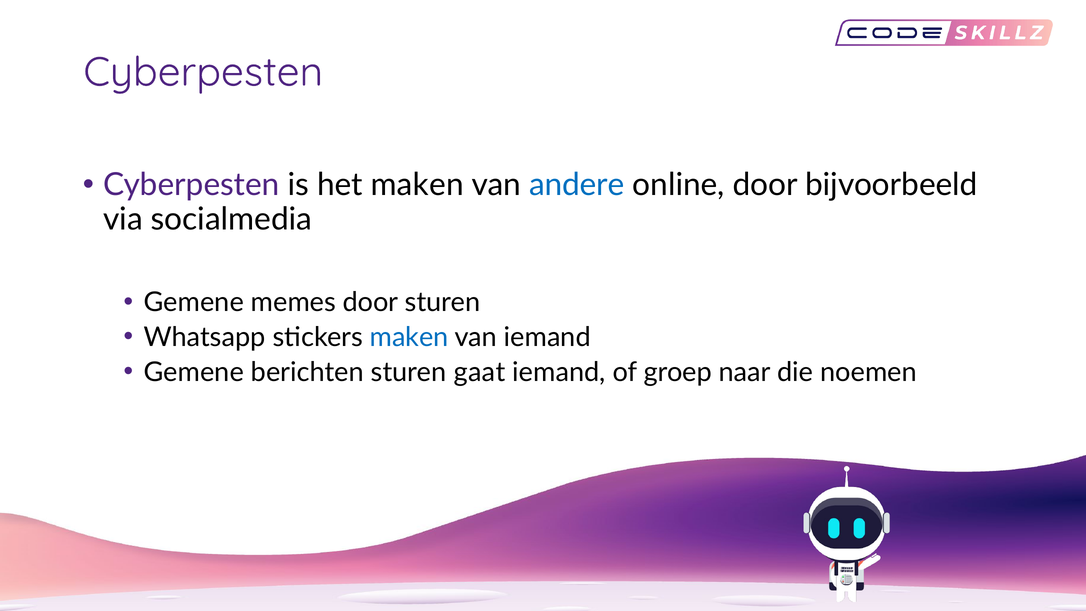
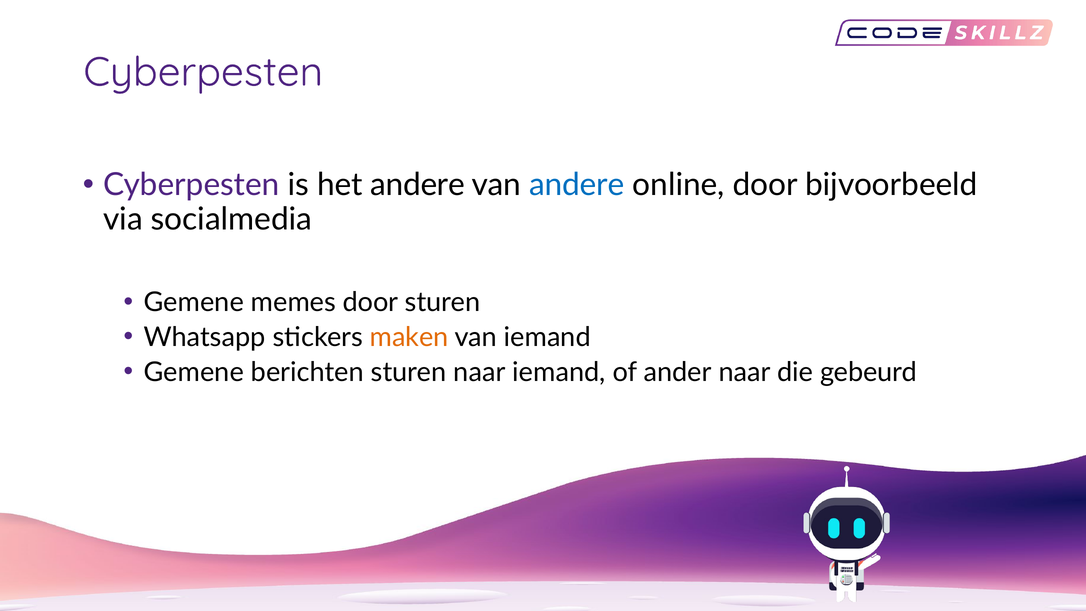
het maken: maken -> andere
maken at (409, 337) colour: blue -> orange
sturen gaat: gaat -> naar
groep: groep -> ander
noemen: noemen -> gebeurd
